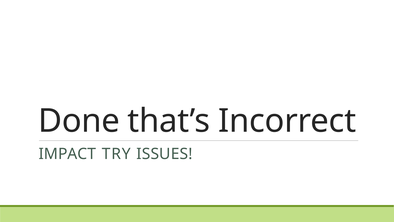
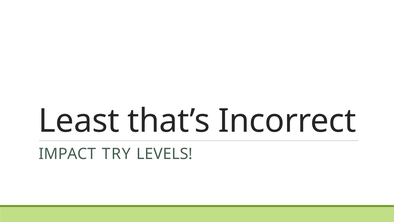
Done: Done -> Least
ISSUES: ISSUES -> LEVELS
